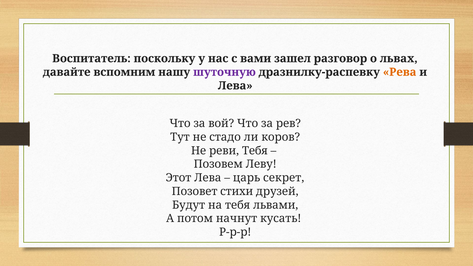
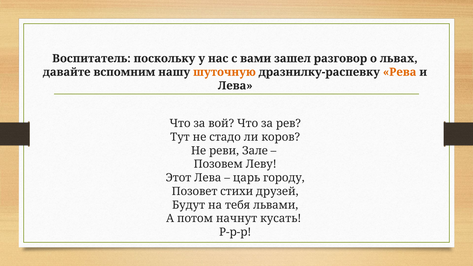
шуточную colour: purple -> orange
реви Тебя: Тебя -> Зале
секрет: секрет -> городу
